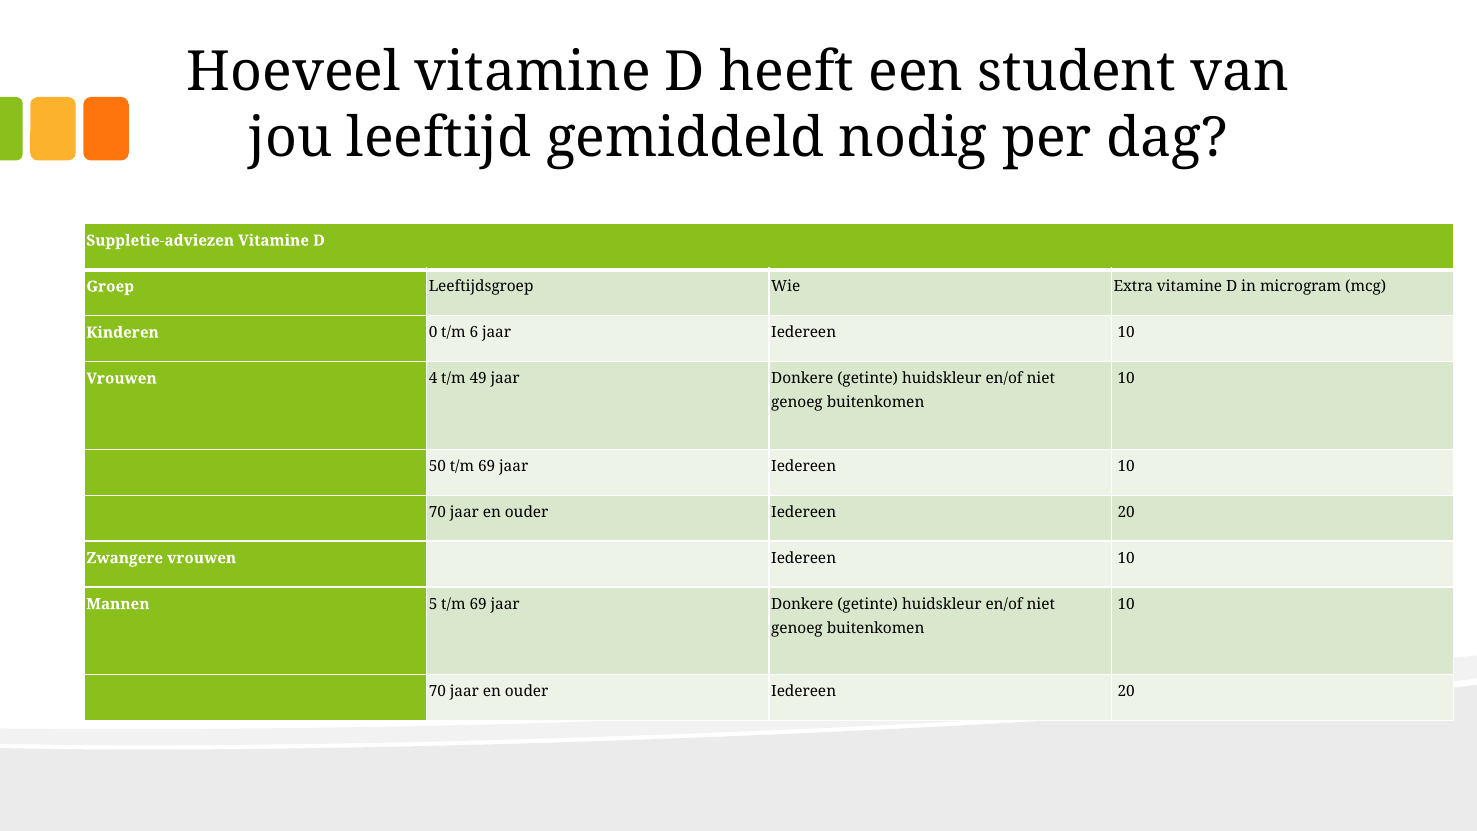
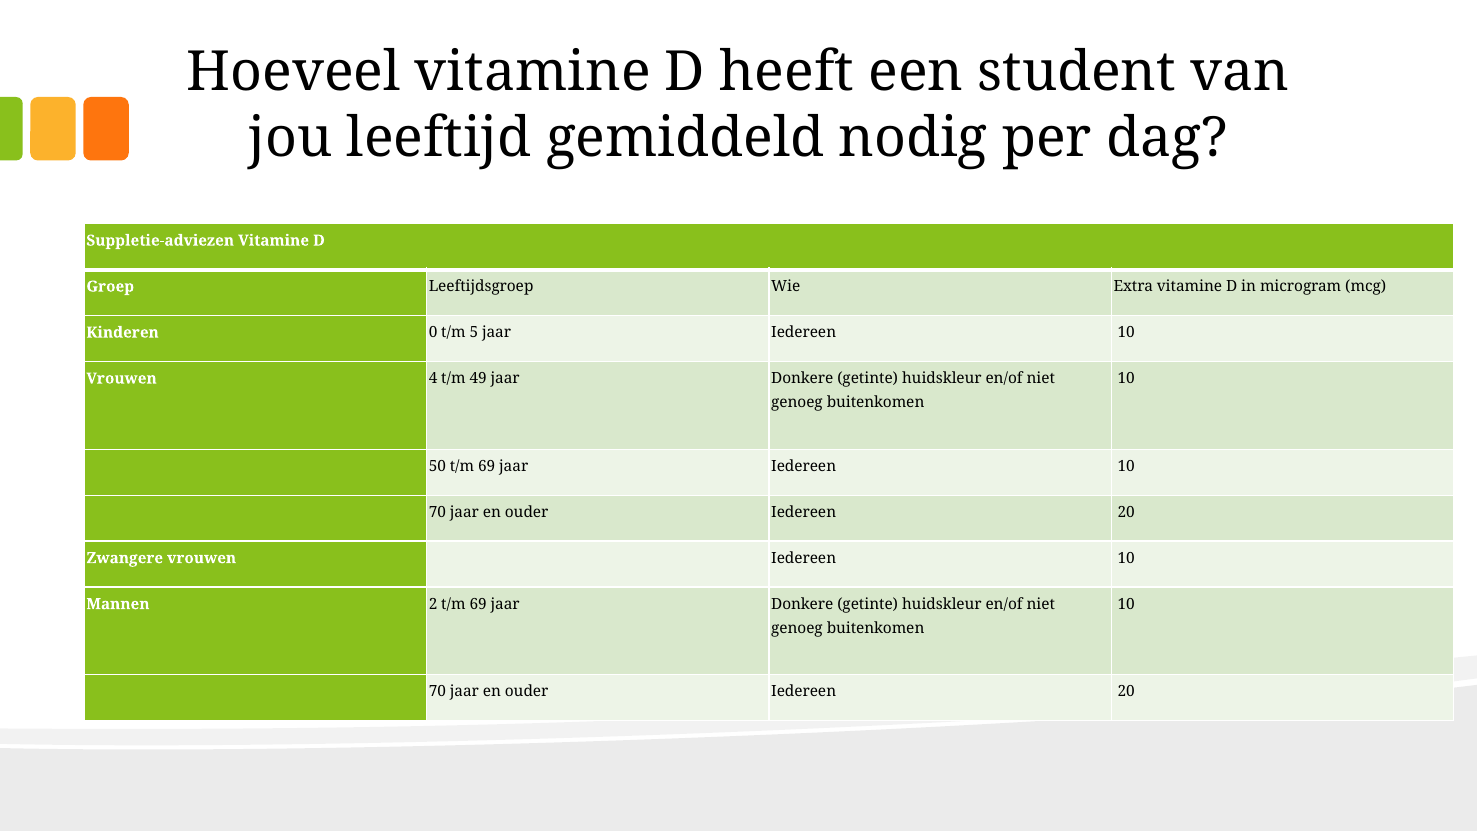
6: 6 -> 5
5: 5 -> 2
